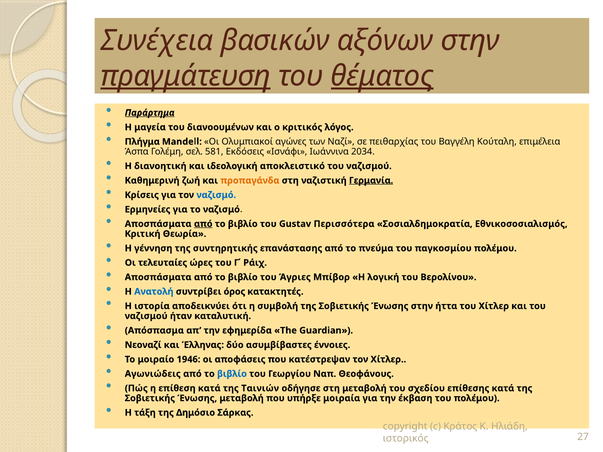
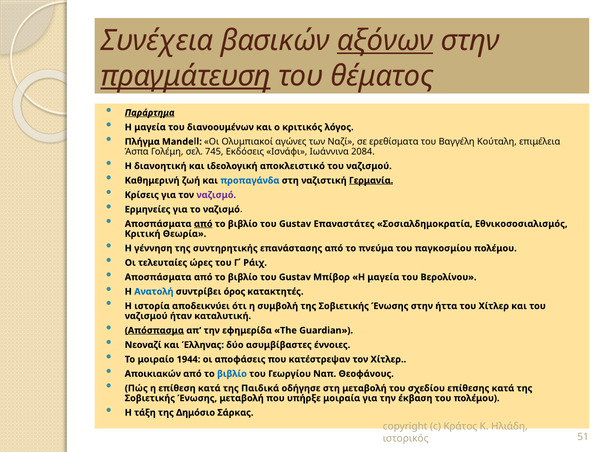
αξόνων underline: none -> present
θέματος underline: present -> none
πειθαρχίας: πειθαρχίας -> ερεθίσματα
581: 581 -> 745
2034: 2034 -> 2084
προπαγάνδα colour: orange -> blue
ναζισμό at (216, 195) colour: blue -> purple
Περισσότερα: Περισσότερα -> Επαναστάτες
Άγριες at (295, 277): Άγριες -> Gustav
Μπίβορ Η λογική: λογική -> μαγεία
Απόσπασμα underline: none -> present
1946: 1946 -> 1944
Αγωνιώδεις: Αγωνιώδεις -> Αποικιακών
Ταινιών: Ταινιών -> Παιδικά
27: 27 -> 51
